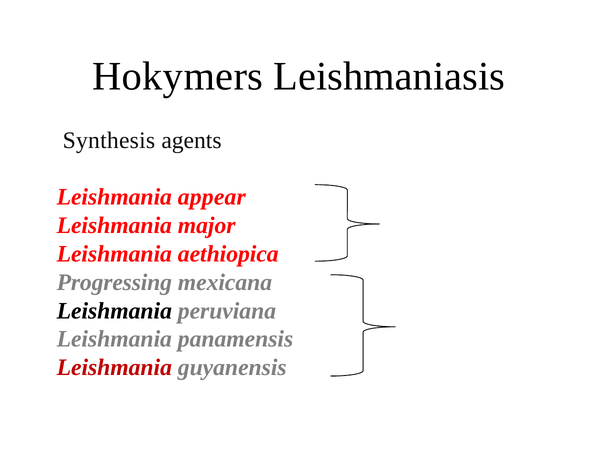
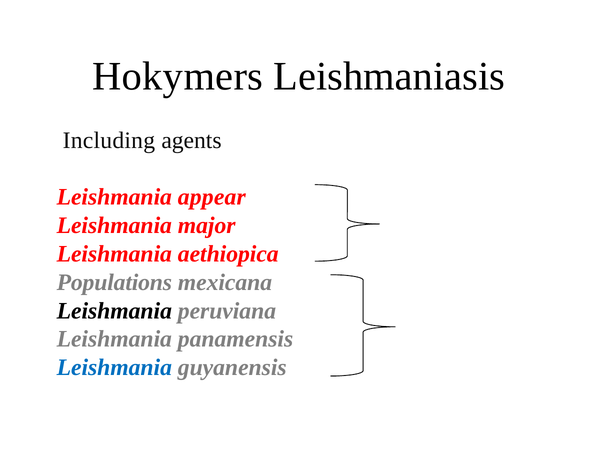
Synthesis: Synthesis -> Including
Progressing: Progressing -> Populations
Leishmania at (114, 368) colour: red -> blue
